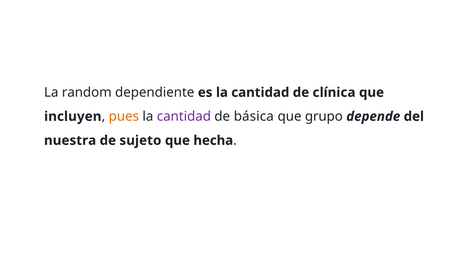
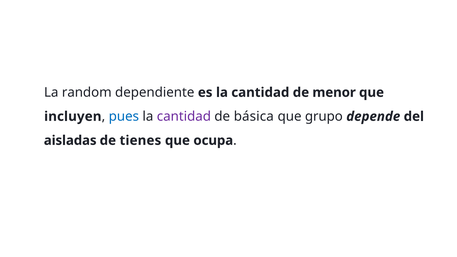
clínica: clínica -> menor
pues colour: orange -> blue
nuestra: nuestra -> aisladas
sujeto: sujeto -> tienes
hecha: hecha -> ocupa
